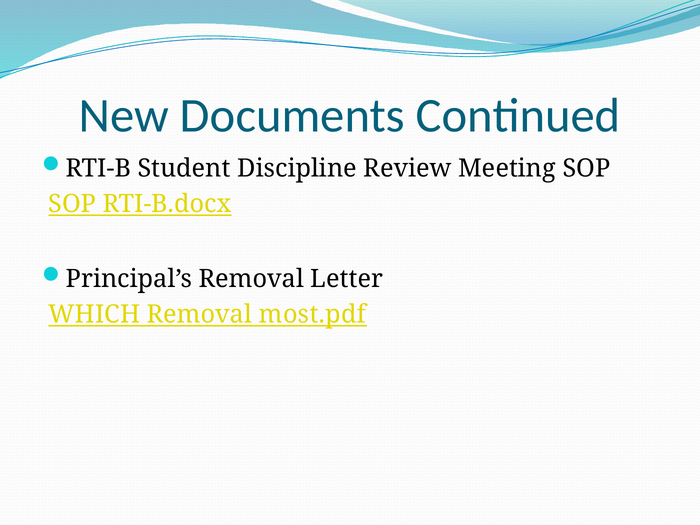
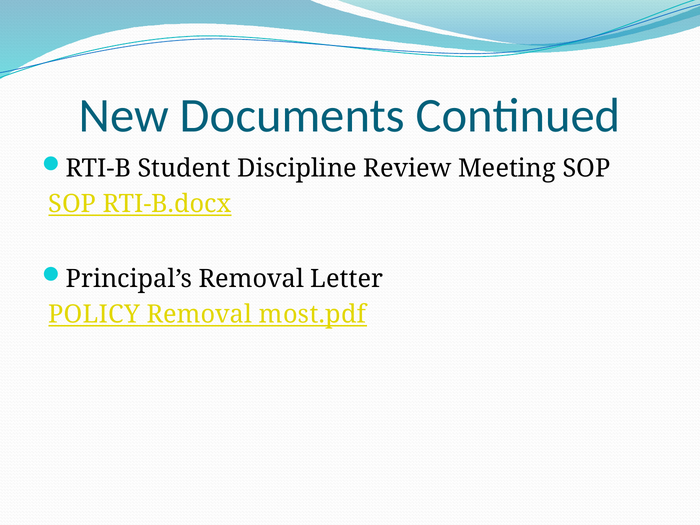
WHICH: WHICH -> POLICY
